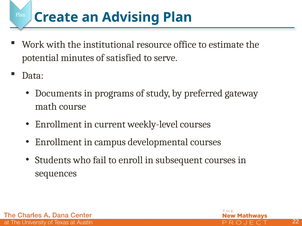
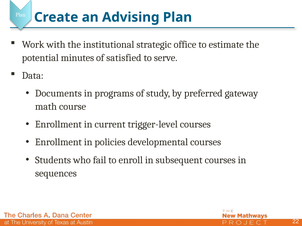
resource: resource -> strategic
weekly-level: weekly-level -> trigger-level
campus: campus -> policies
